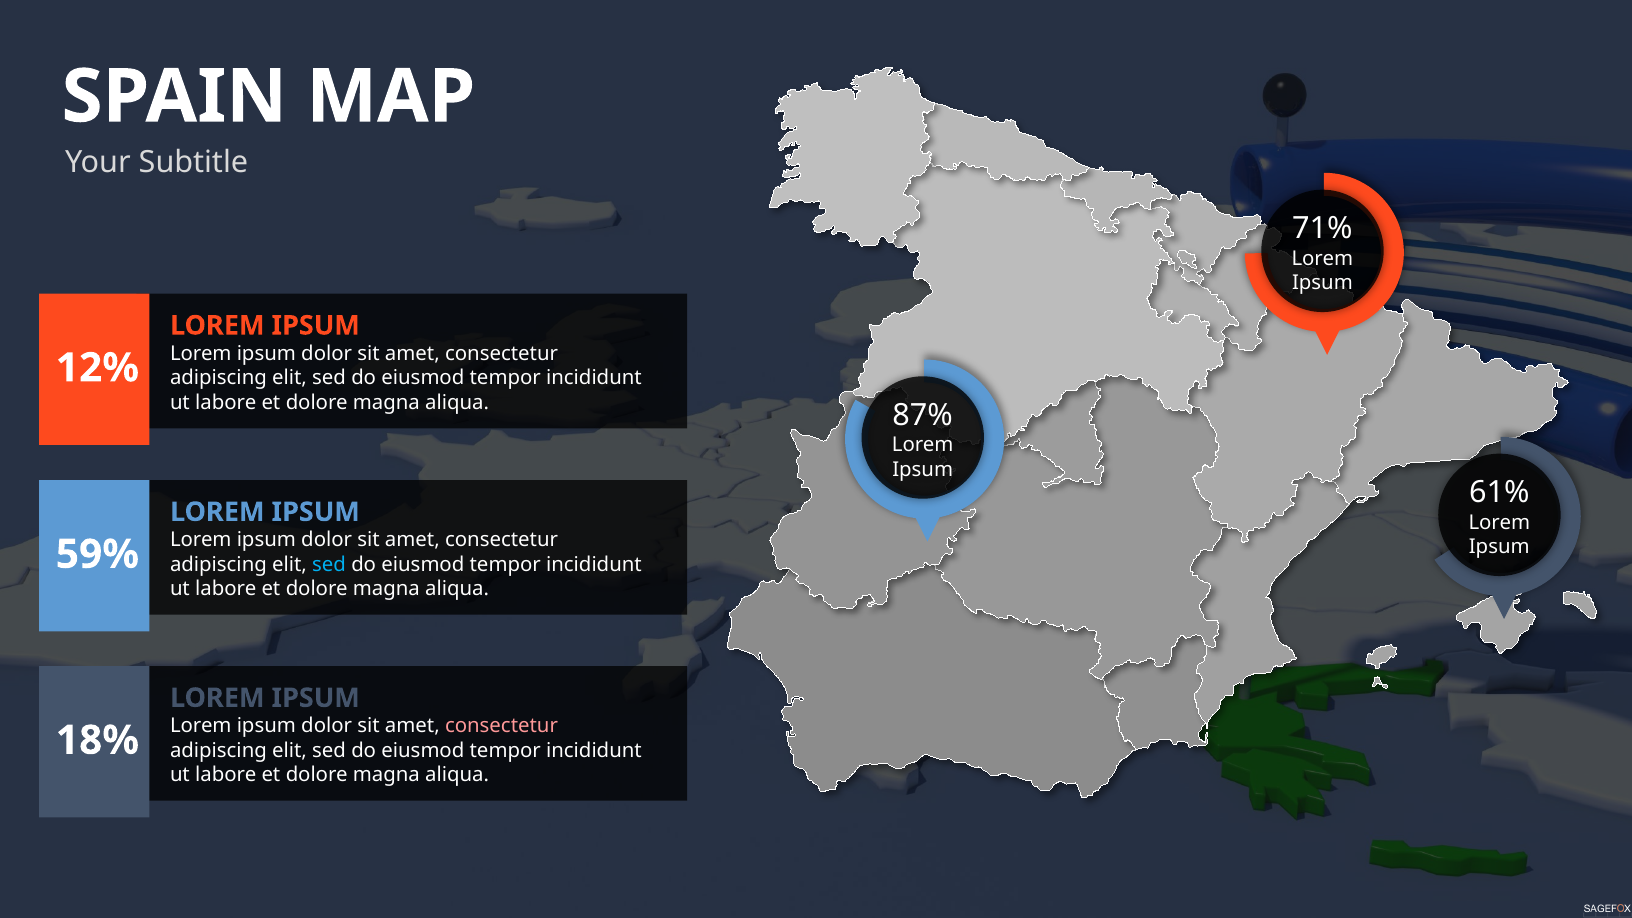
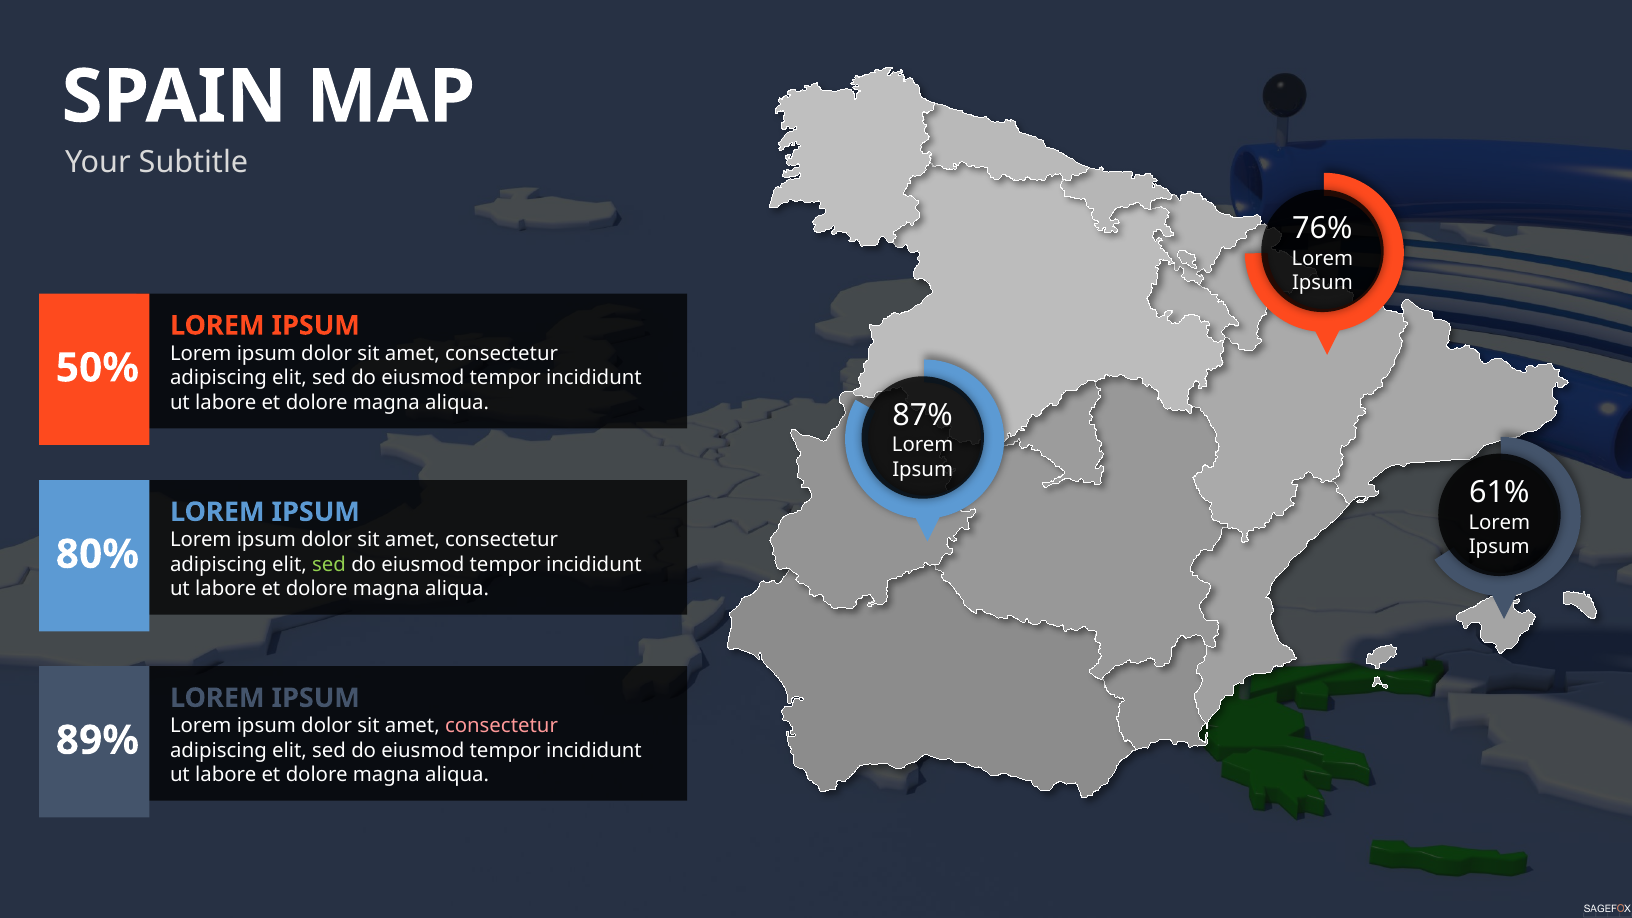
71%: 71% -> 76%
12%: 12% -> 50%
59%: 59% -> 80%
sed at (329, 565) colour: light blue -> light green
18%: 18% -> 89%
